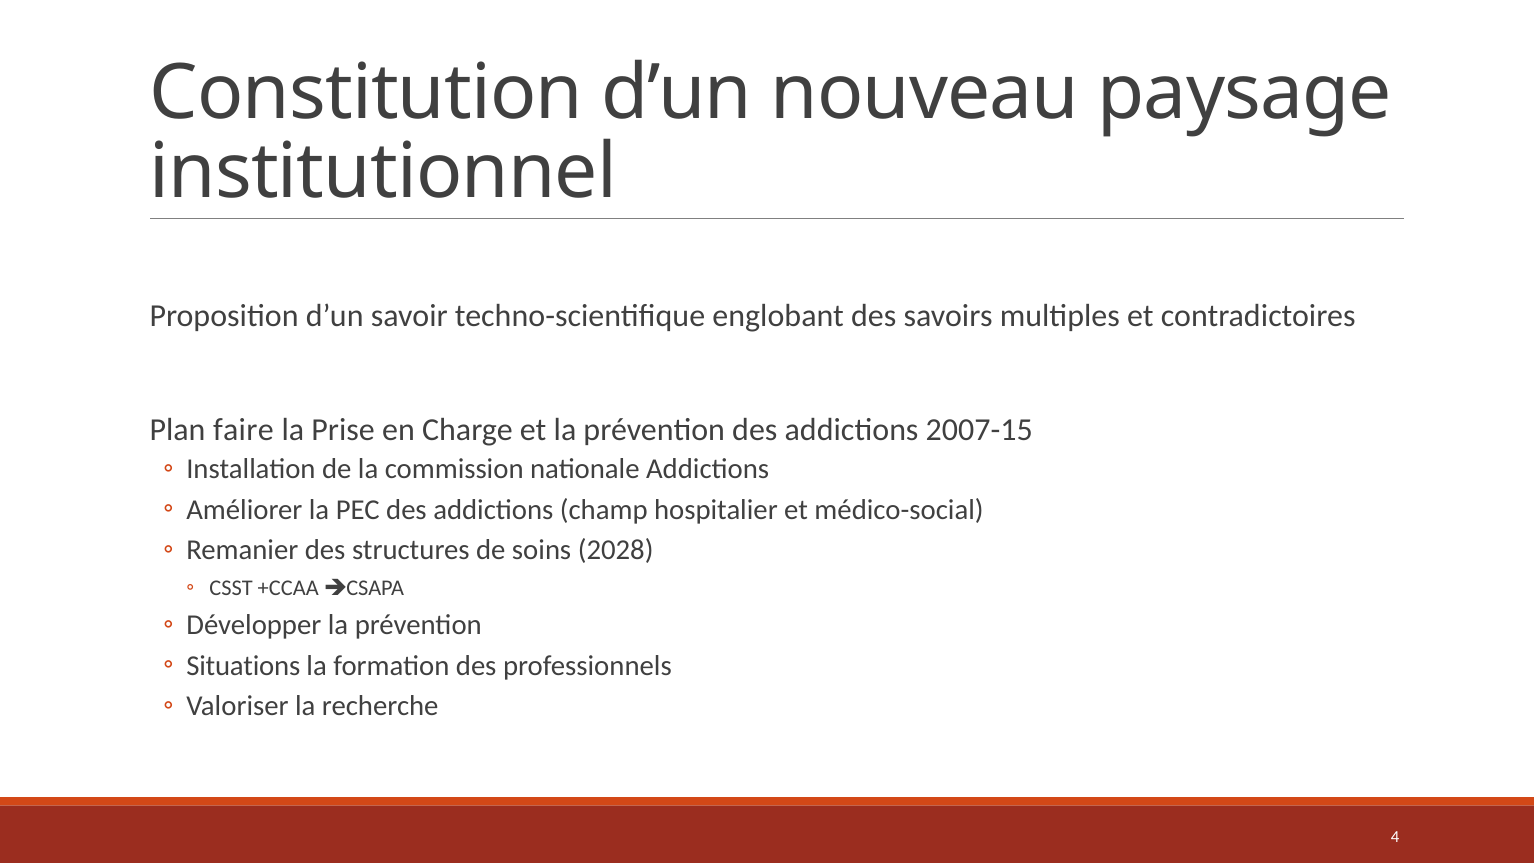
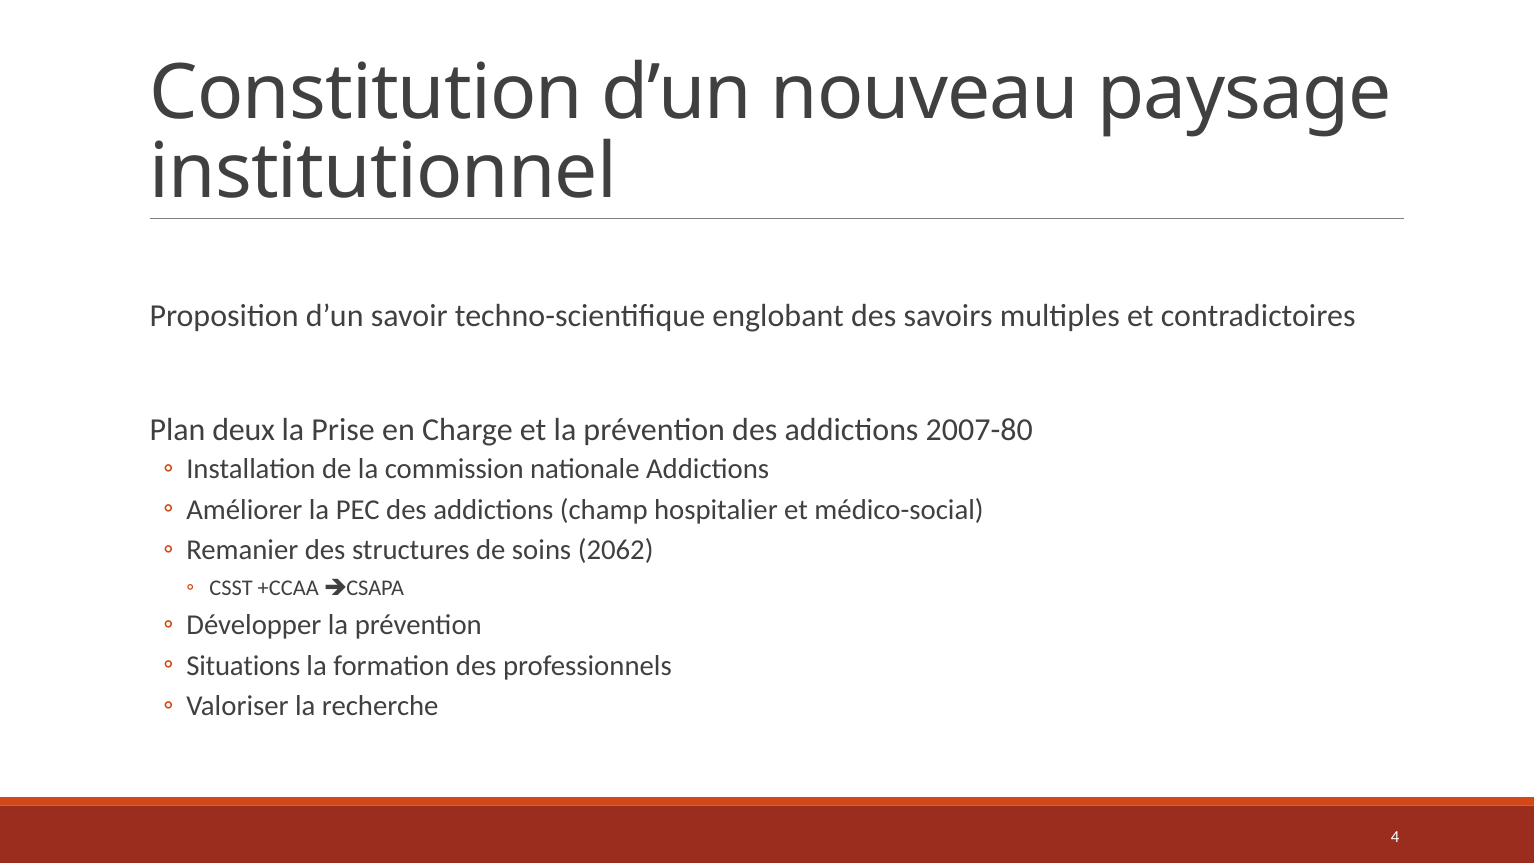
faire: faire -> deux
2007-15: 2007-15 -> 2007-80
2028: 2028 -> 2062
